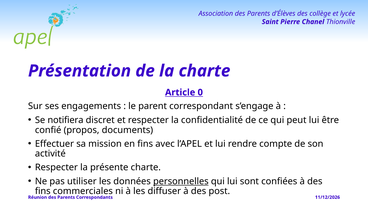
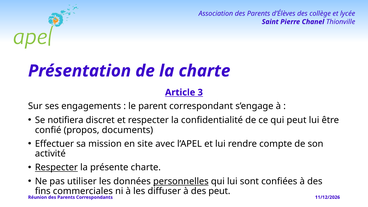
0: 0 -> 3
en fins: fins -> site
Respecter at (56, 167) underline: none -> present
des post: post -> peut
